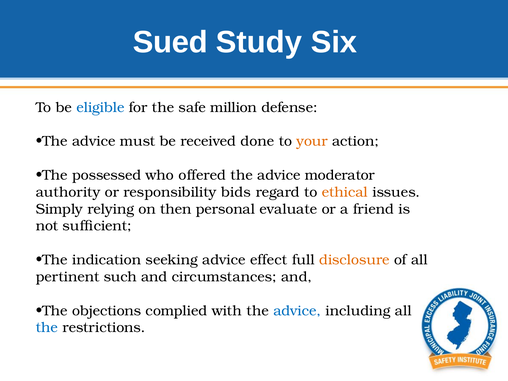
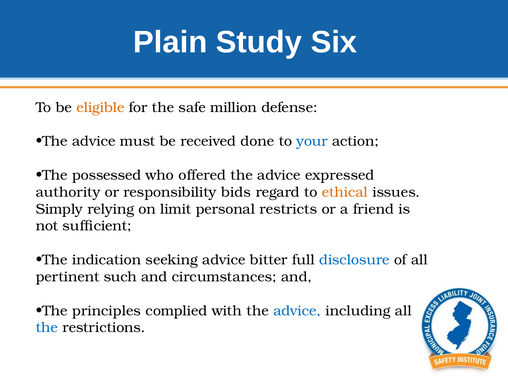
Sued: Sued -> Plain
eligible colour: blue -> orange
your colour: orange -> blue
moderator: moderator -> expressed
then: then -> limit
evaluate: evaluate -> restricts
effect: effect -> bitter
disclosure colour: orange -> blue
objections: objections -> principles
